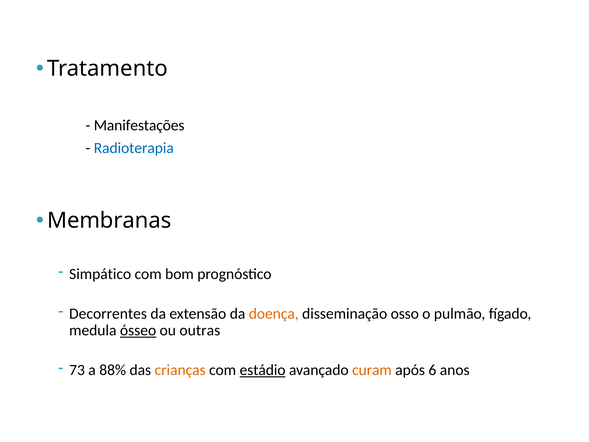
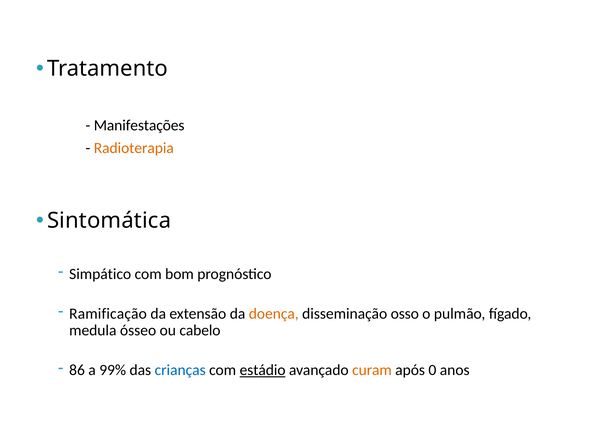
Radioterapia colour: blue -> orange
Membranas: Membranas -> Sintomática
Decorrentes: Decorrentes -> Ramificação
ósseo underline: present -> none
outras: outras -> cabelo
73: 73 -> 86
88%: 88% -> 99%
crianças colour: orange -> blue
6: 6 -> 0
